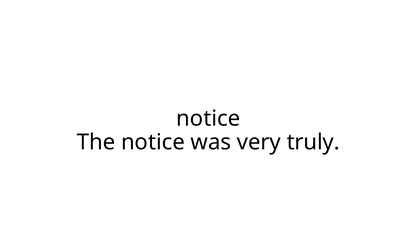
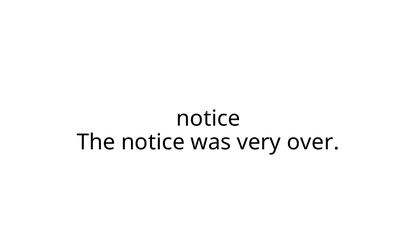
truly: truly -> over
